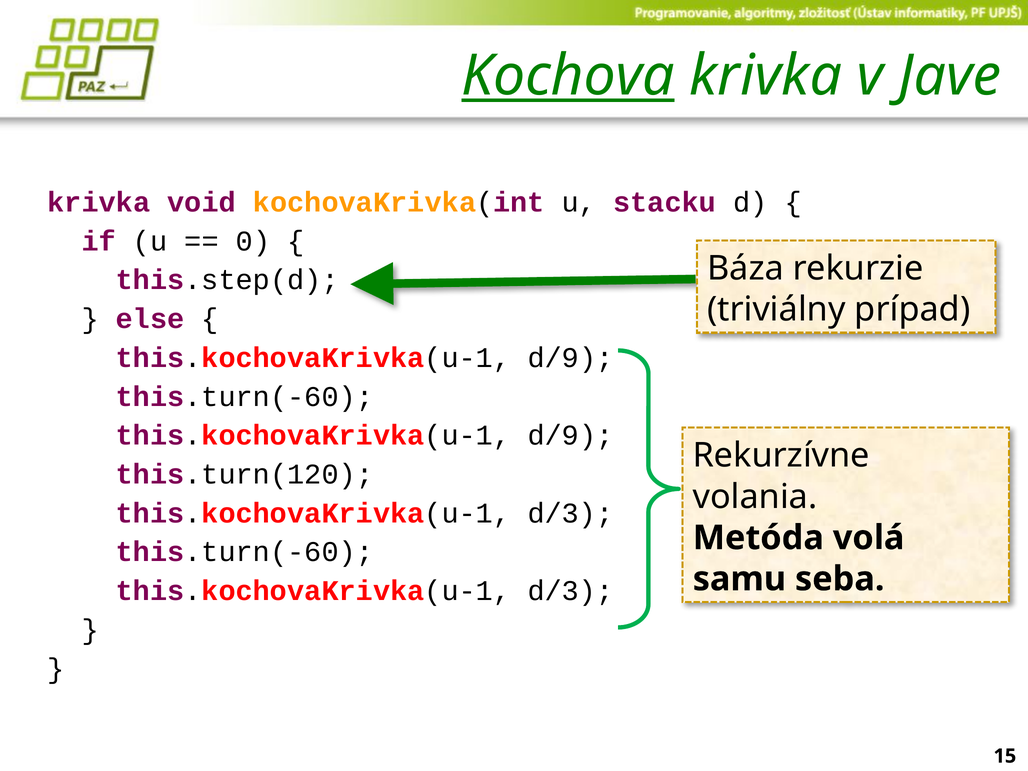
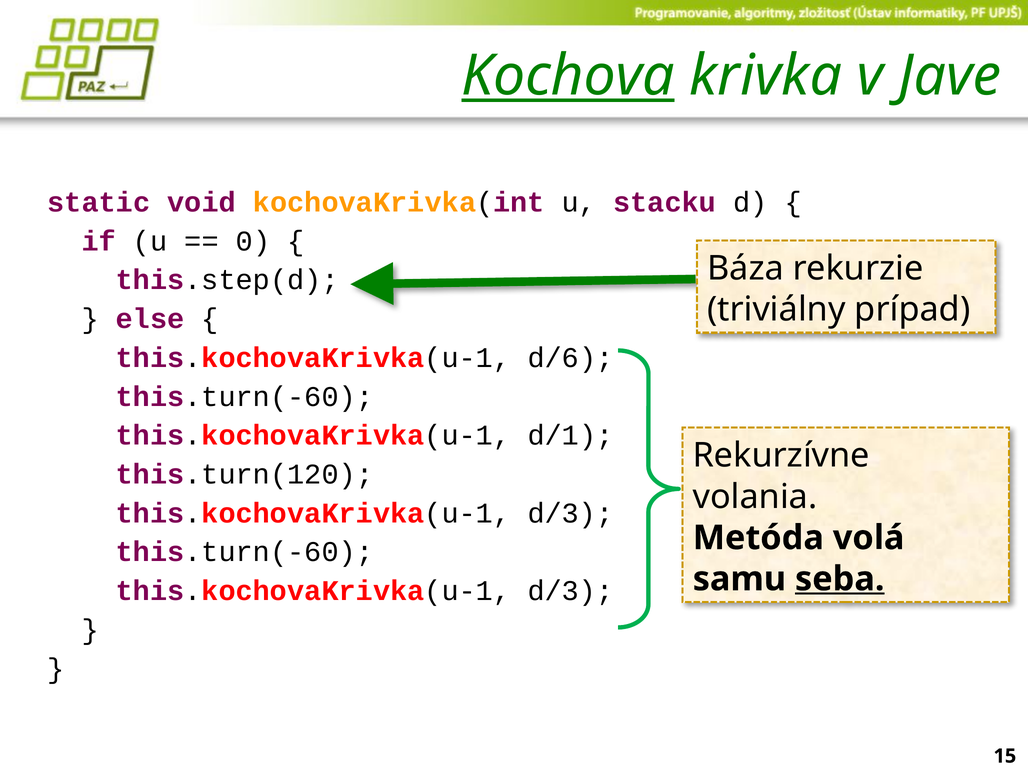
krivka at (99, 202): krivka -> static
d/9 at (570, 358): d/9 -> d/6
d/9 at (570, 435): d/9 -> d/1
seba underline: none -> present
